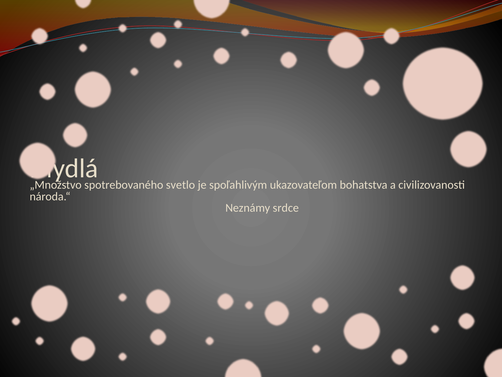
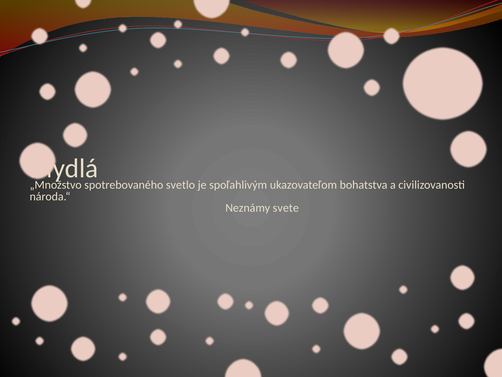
srdce: srdce -> svete
